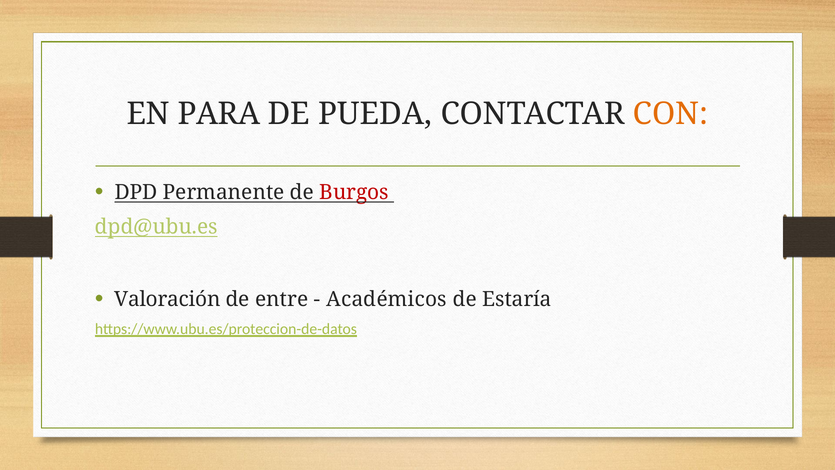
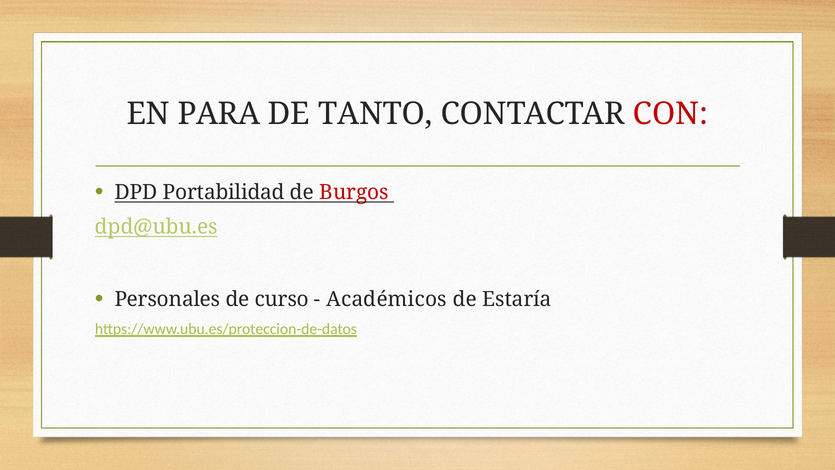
PUEDA: PUEDA -> TANTO
CON colour: orange -> red
Permanente: Permanente -> Portabilidad
Valoración: Valoración -> Personales
entre: entre -> curso
